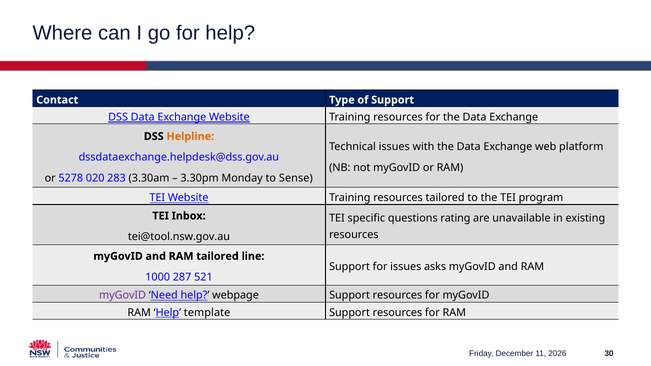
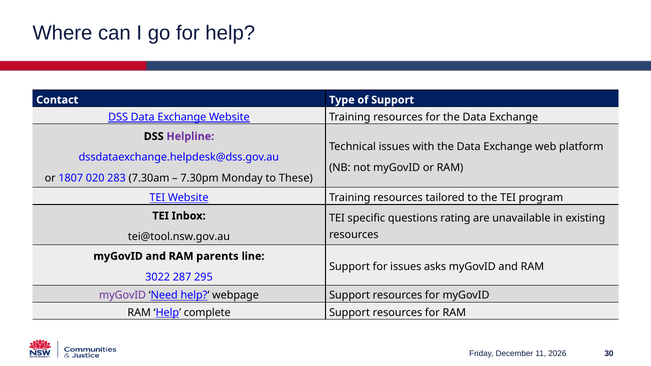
Helpline colour: orange -> purple
5278: 5278 -> 1807
3.30am: 3.30am -> 7.30am
3.30pm: 3.30pm -> 7.30pm
Sense: Sense -> These
RAM tailored: tailored -> parents
1000: 1000 -> 3022
521: 521 -> 295
template: template -> complete
